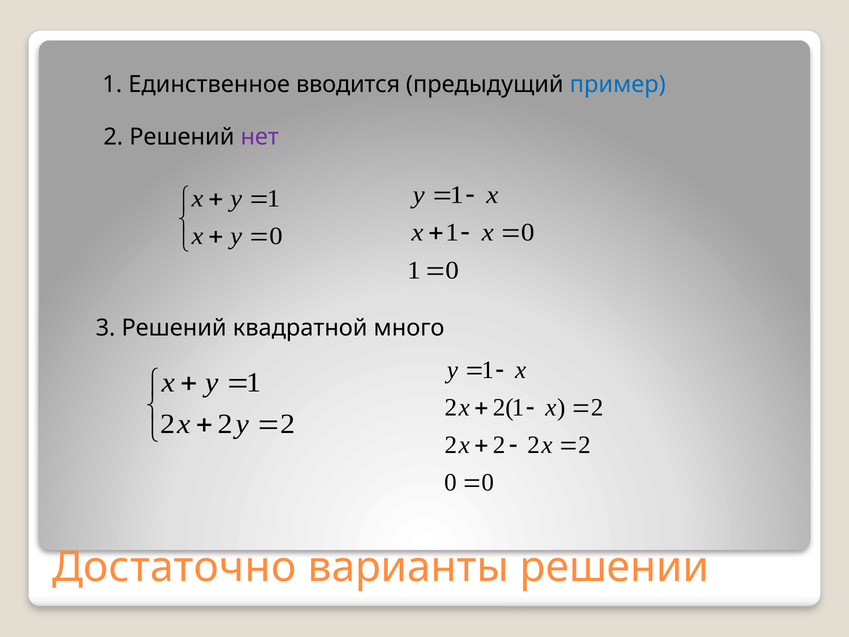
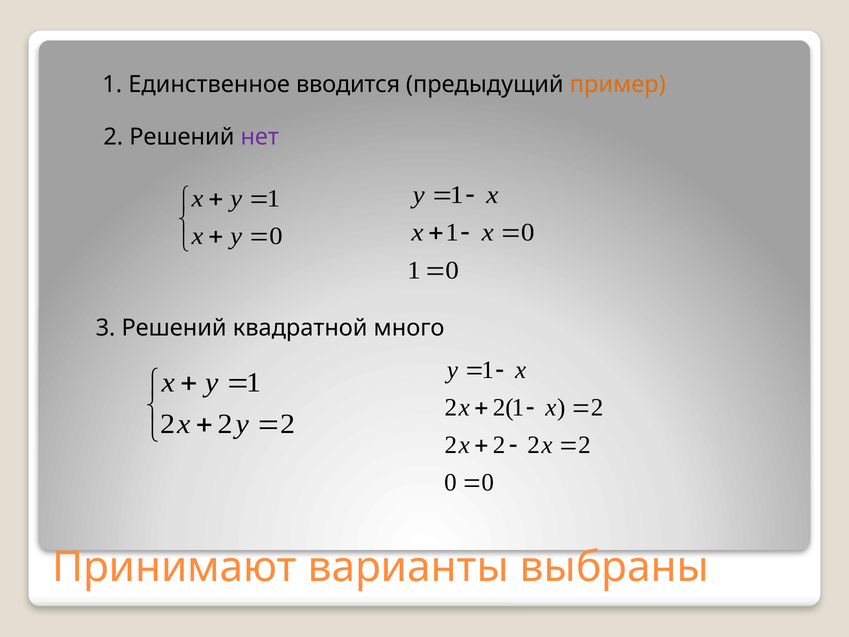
пример colour: blue -> orange
Достаточно: Достаточно -> Принимают
решении: решении -> выбраны
